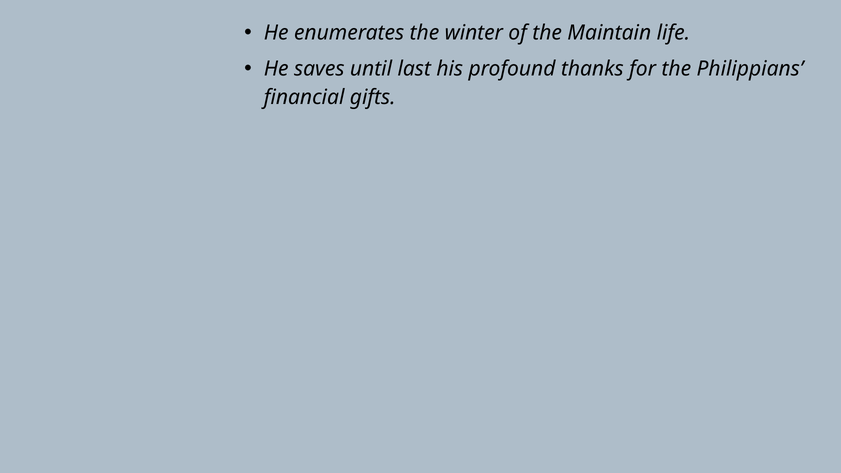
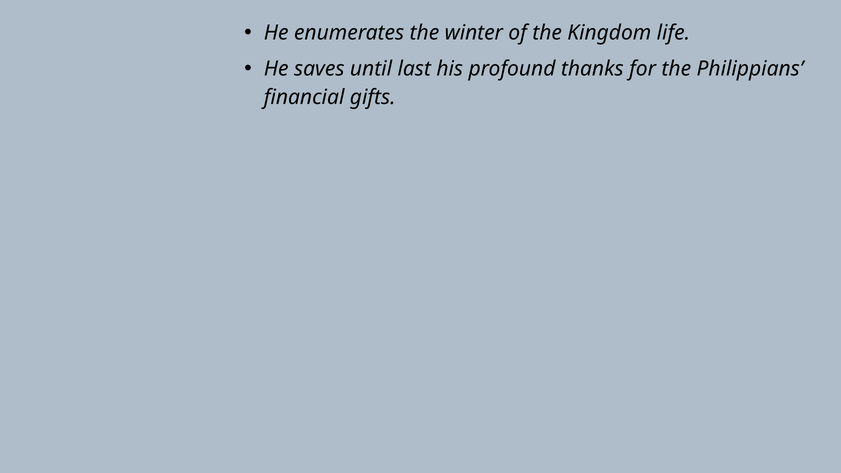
Maintain: Maintain -> Kingdom
